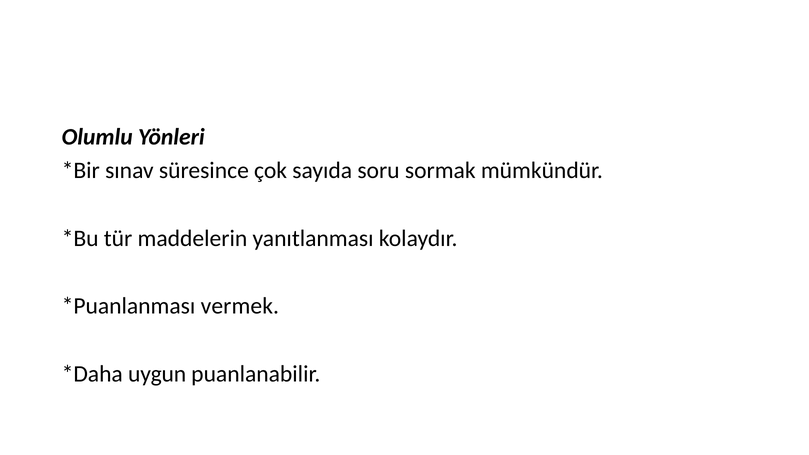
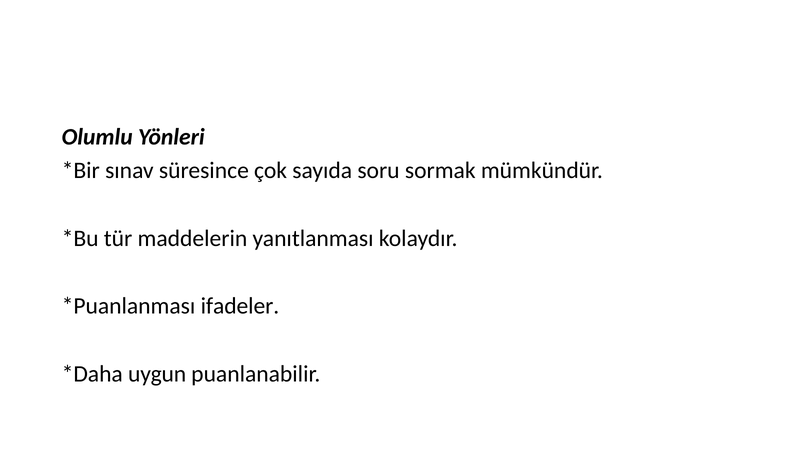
vermek: vermek -> ifadeler
